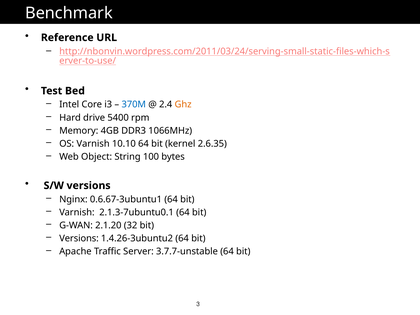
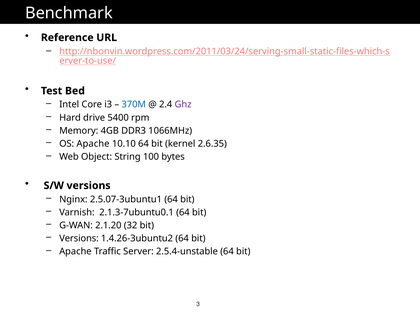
Ghz colour: orange -> purple
OS Varnish: Varnish -> Apache
0.6.67-3ubuntu1: 0.6.67-3ubuntu1 -> 2.5.07-3ubuntu1
3.7.7-unstable: 3.7.7-unstable -> 2.5.4-unstable
